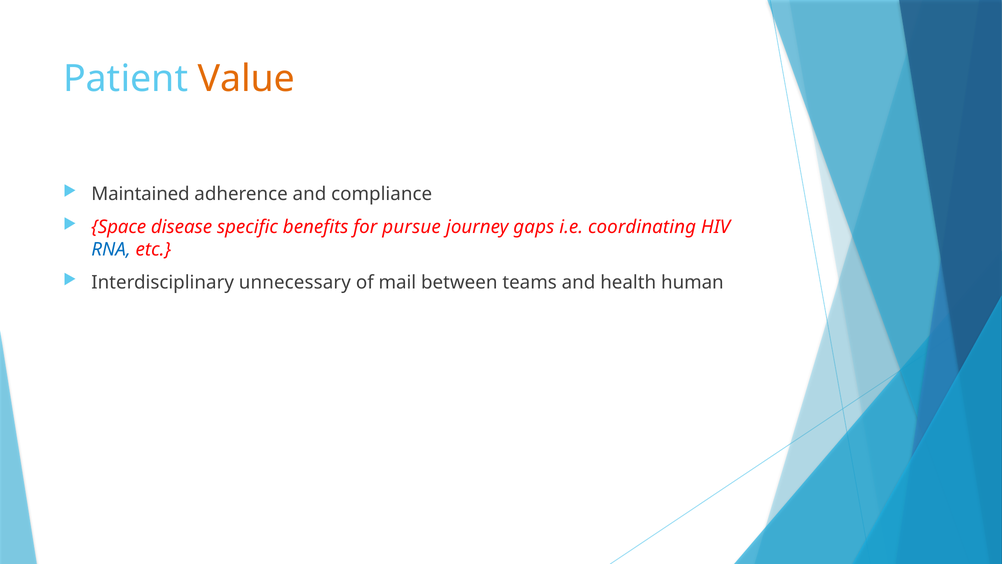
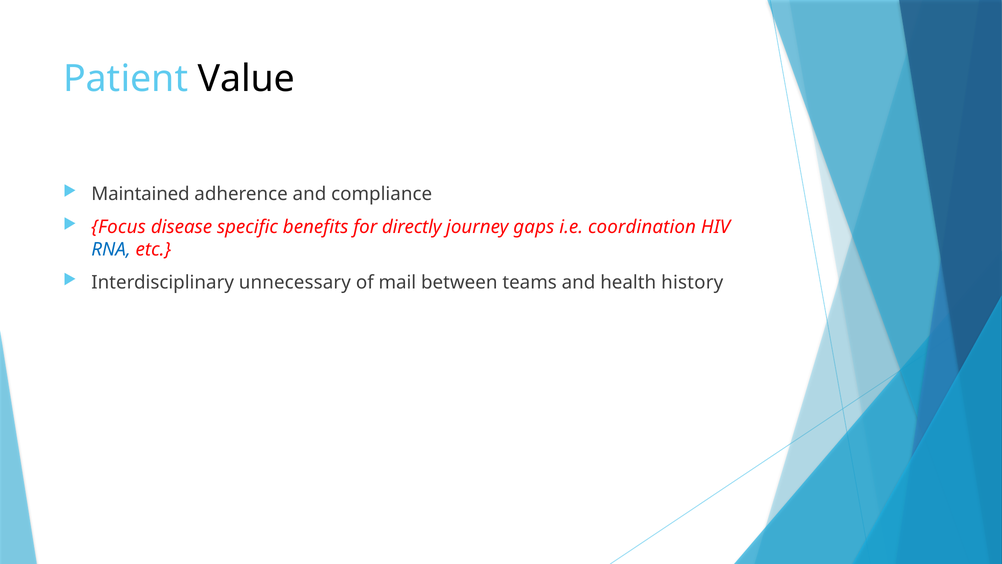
Value colour: orange -> black
Space: Space -> Focus
pursue: pursue -> directly
coordinating: coordinating -> coordination
human: human -> history
